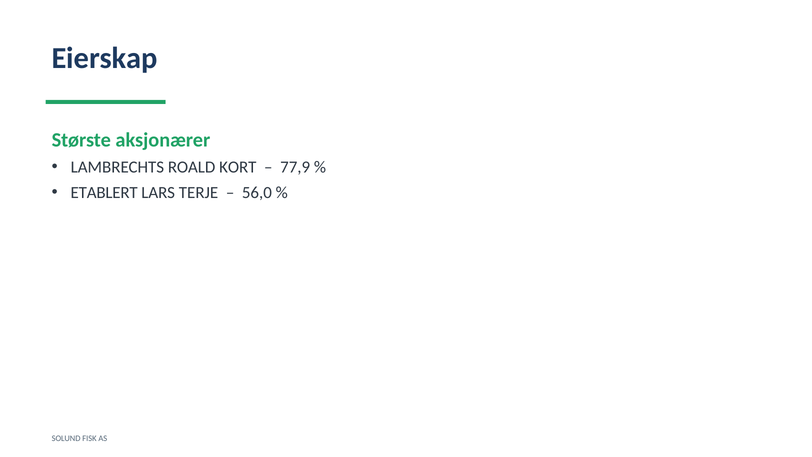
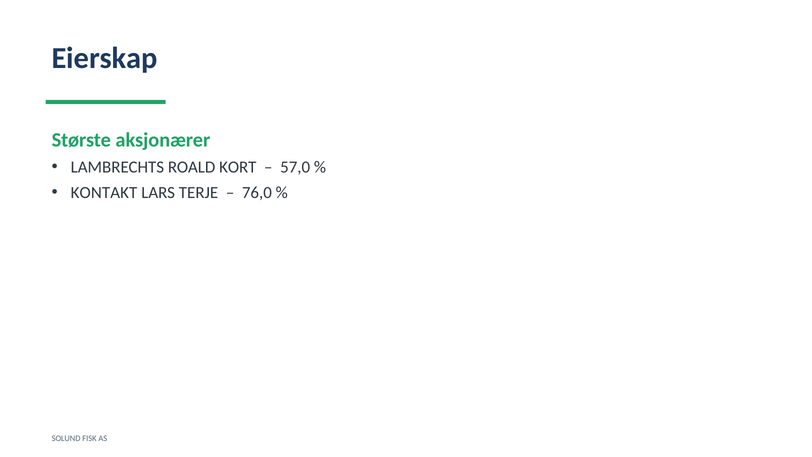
77,9: 77,9 -> 57,0
ETABLERT: ETABLERT -> KONTAKT
56,0: 56,0 -> 76,0
